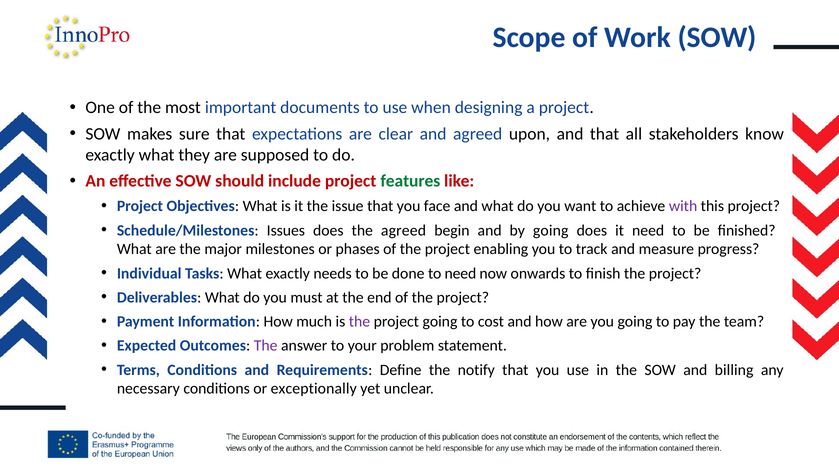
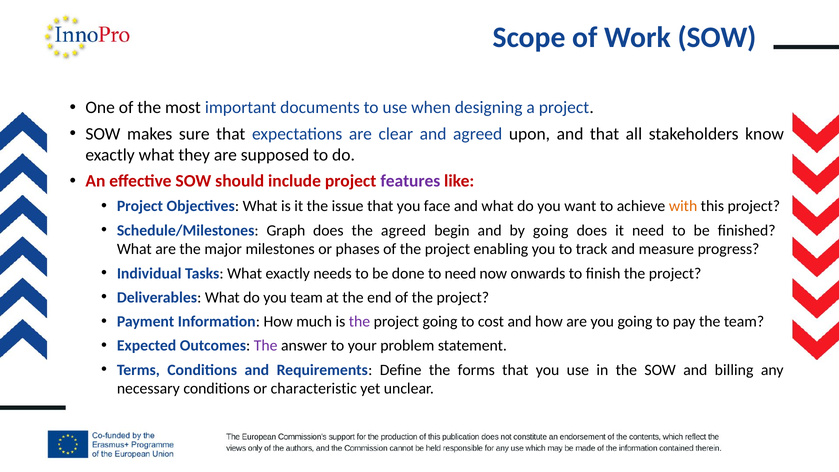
features colour: green -> purple
with colour: purple -> orange
Issues: Issues -> Graph
you must: must -> team
notify: notify -> forms
exceptionally: exceptionally -> characteristic
